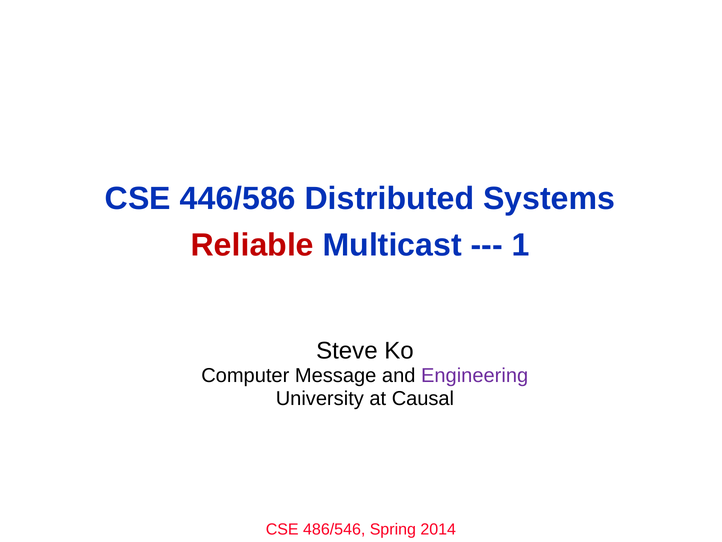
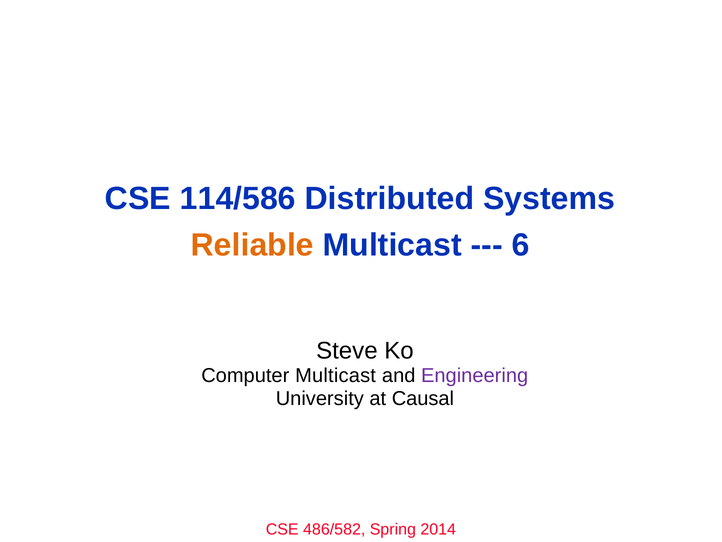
446/586: 446/586 -> 114/586
Reliable colour: red -> orange
1: 1 -> 6
Computer Message: Message -> Multicast
486/546: 486/546 -> 486/582
